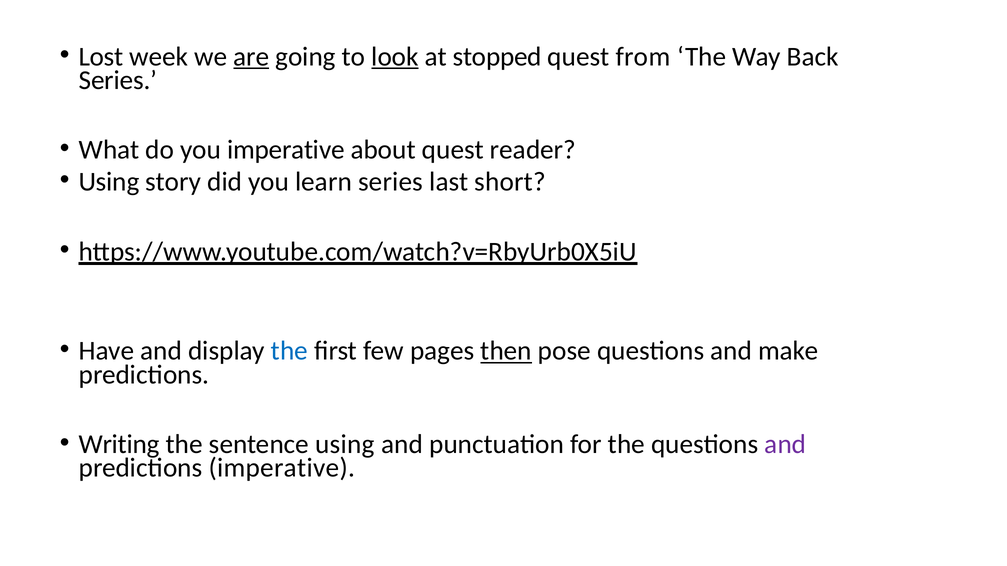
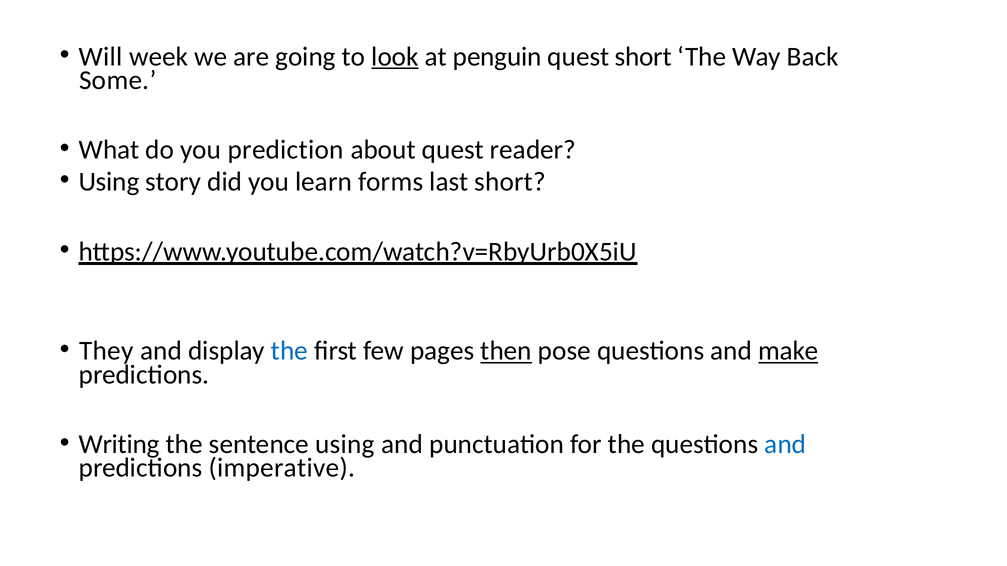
Lost: Lost -> Will
are underline: present -> none
stopped: stopped -> penguin
quest from: from -> short
Series at (118, 80): Series -> Some
you imperative: imperative -> prediction
learn series: series -> forms
Have: Have -> They
make underline: none -> present
and at (785, 445) colour: purple -> blue
